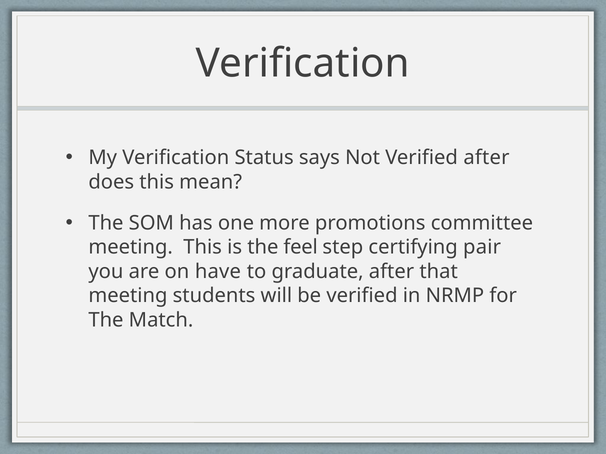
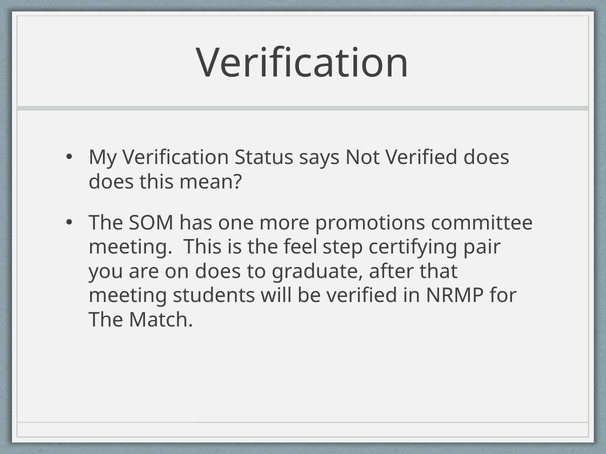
Verified after: after -> does
on have: have -> does
